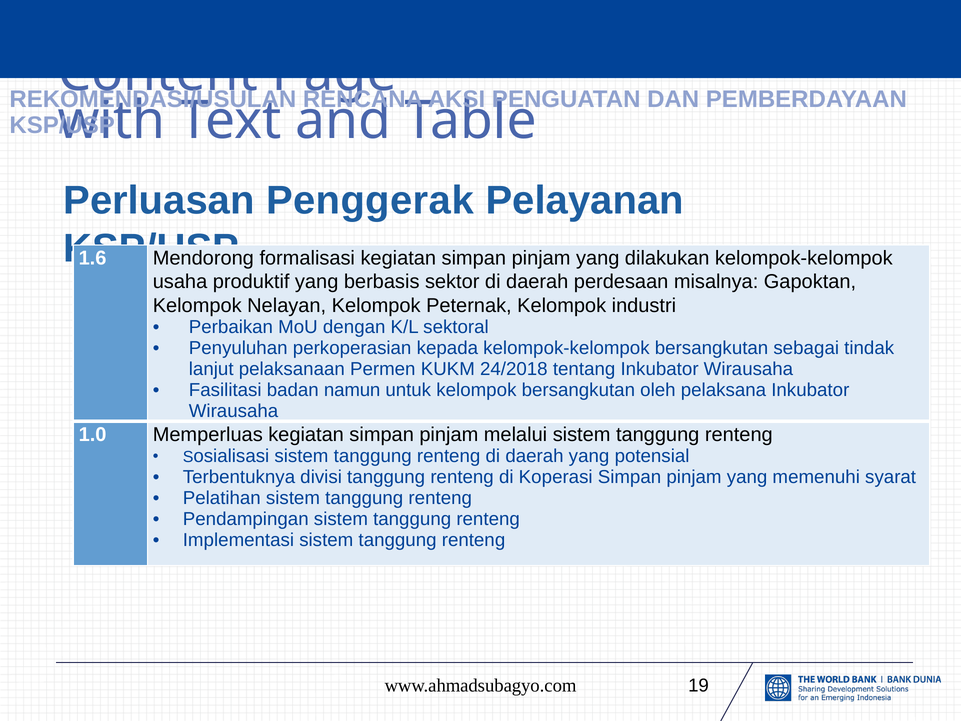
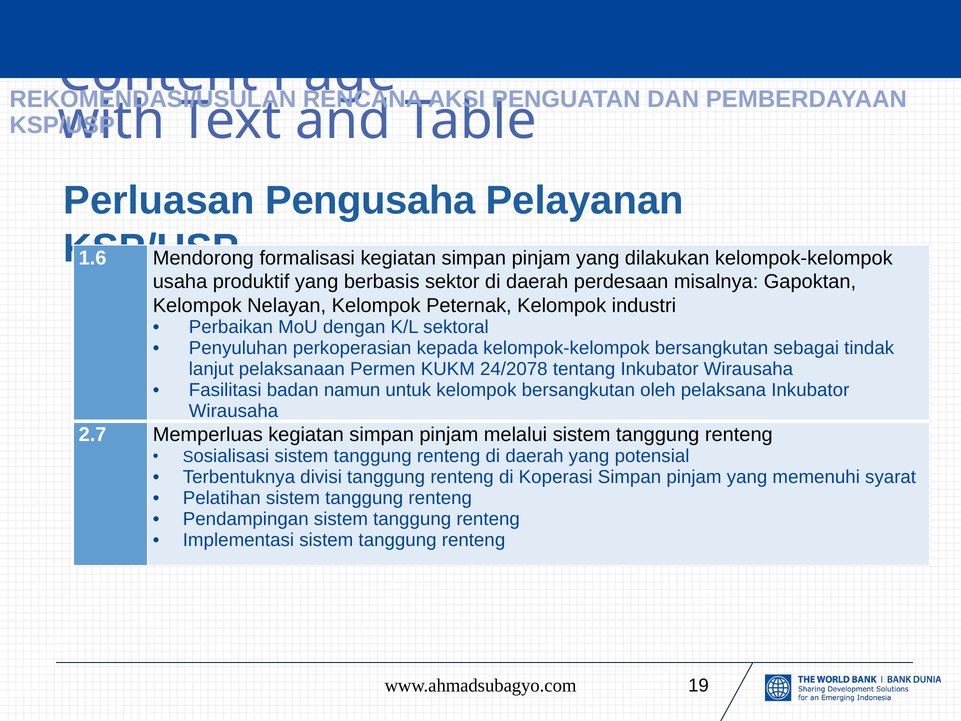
Penggerak: Penggerak -> Pengusaha
24/2018: 24/2018 -> 24/2078
1.0: 1.0 -> 2.7
